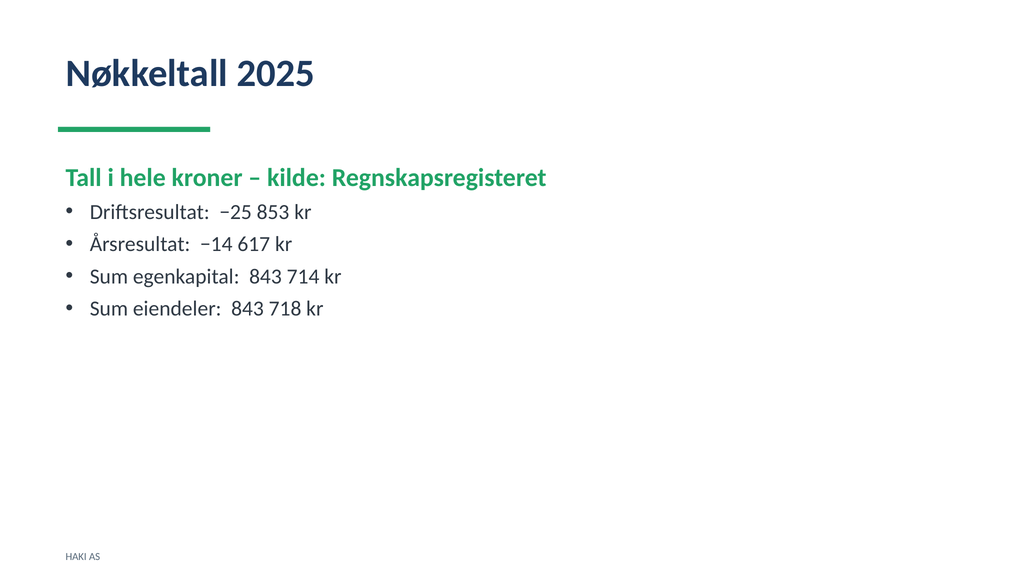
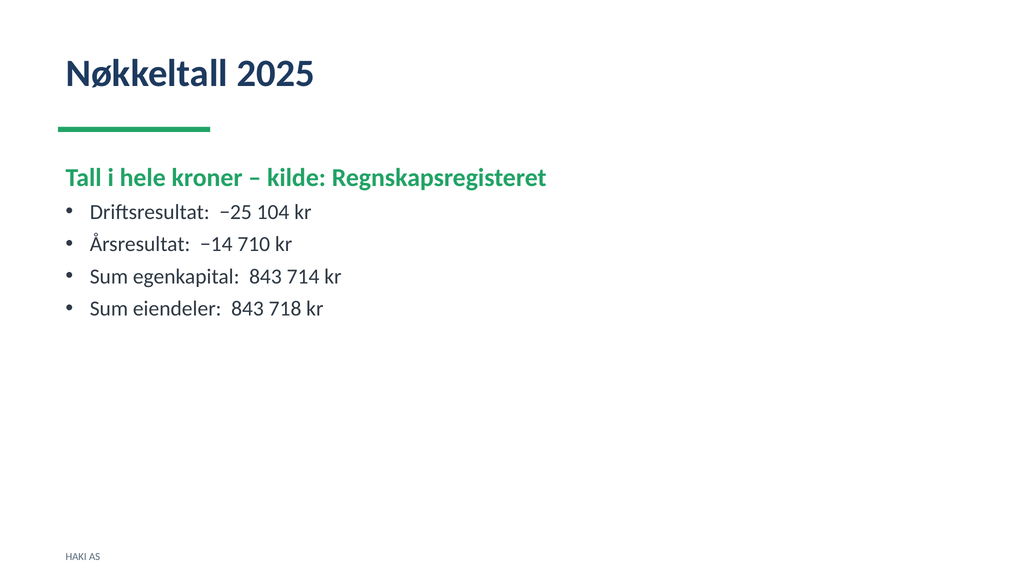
853: 853 -> 104
617: 617 -> 710
